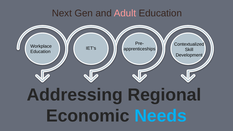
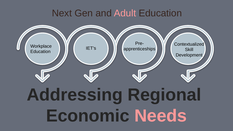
Needs colour: light blue -> pink
